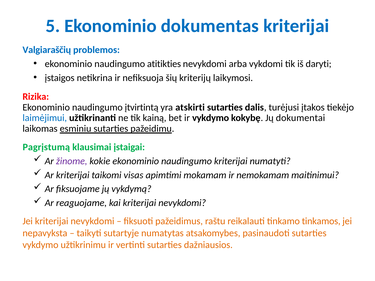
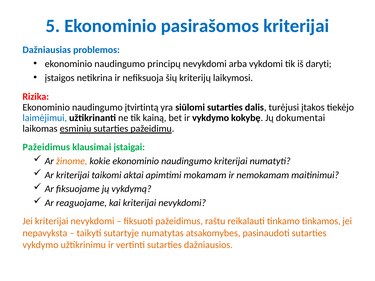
dokumentas: dokumentas -> pasirašomos
Valgiaraščių: Valgiaraščių -> Dažniausias
atitikties: atitikties -> principų
atskirti: atskirti -> siūlomi
Pagrįstumą at (46, 147): Pagrįstumą -> Pažeidimus
žinome colour: purple -> orange
visas: visas -> aktai
